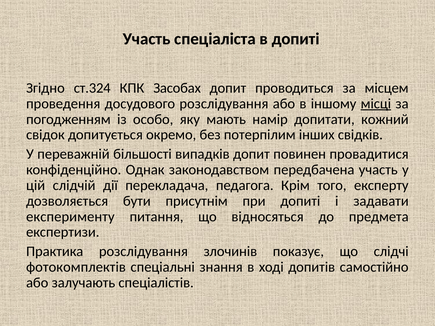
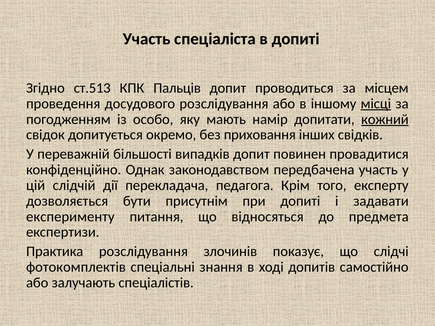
ст.324: ст.324 -> ст.513
Засобах: Засобах -> Пальців
кожний underline: none -> present
потерпілим: потерпілим -> приховання
